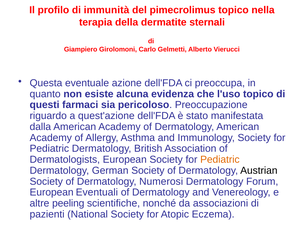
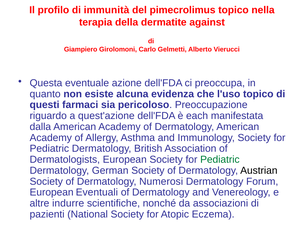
sternali: sternali -> against
stato: stato -> each
Pediatric at (220, 160) colour: orange -> green
peeling: peeling -> indurre
